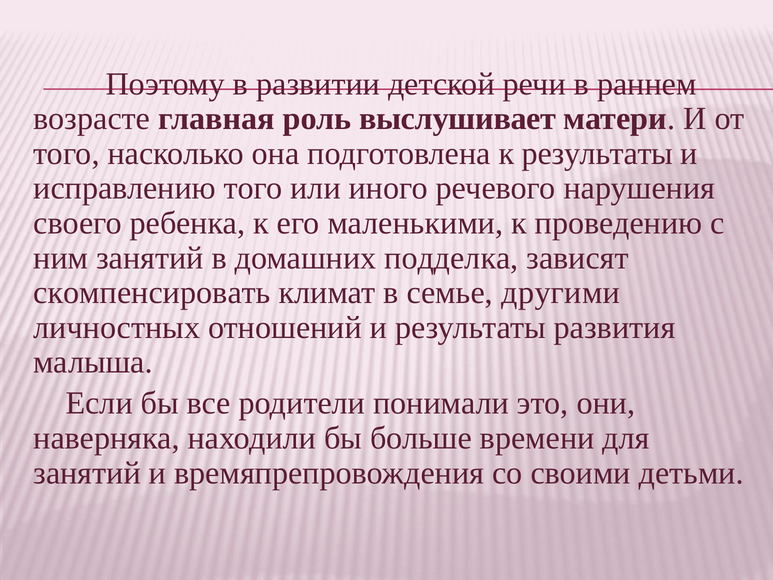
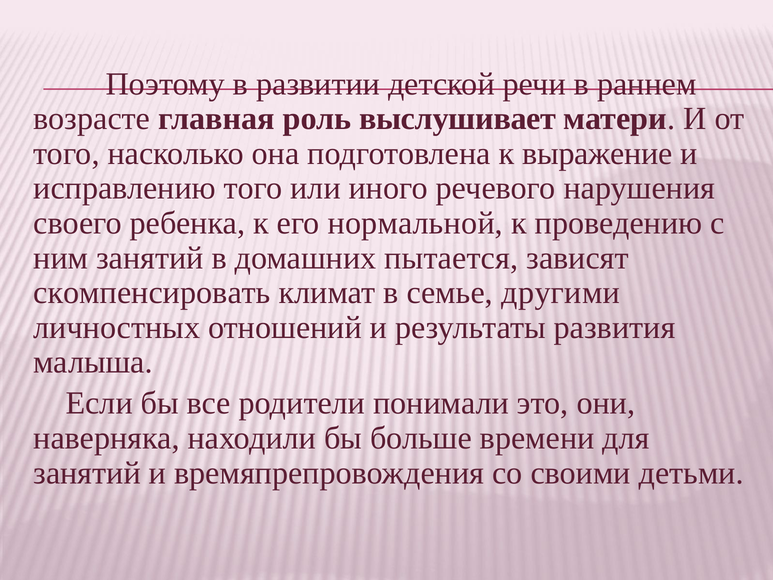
к результаты: результаты -> выражение
маленькими: маленькими -> нормальной
подделка: подделка -> пытается
